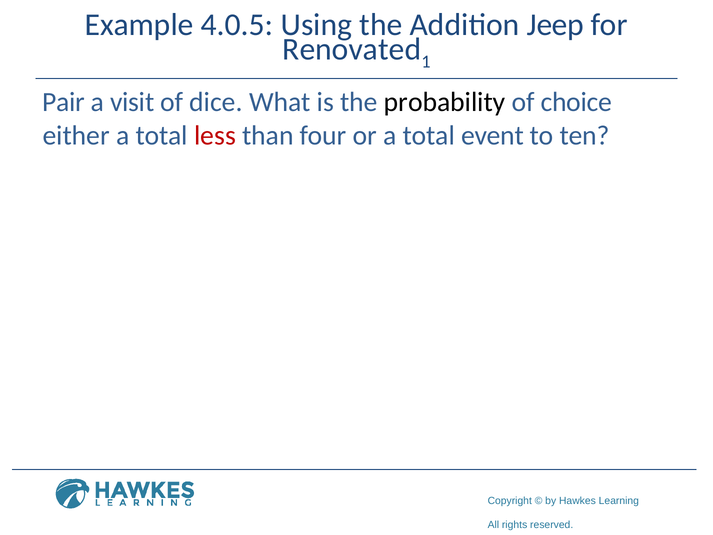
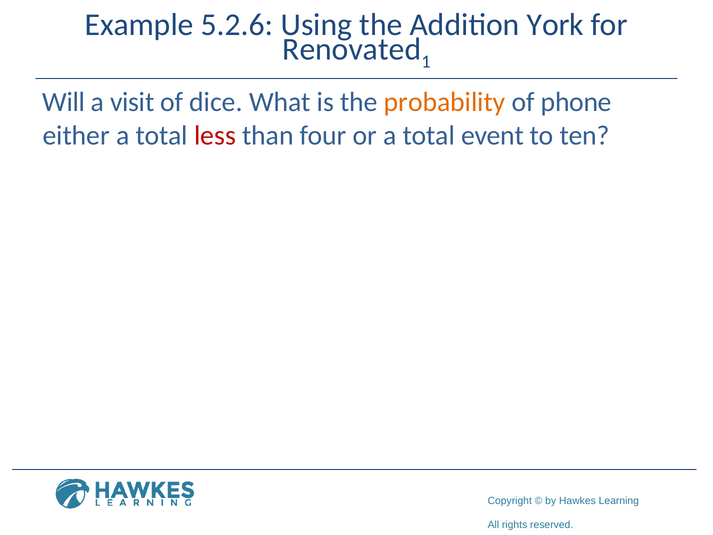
4.0.5: 4.0.5 -> 5.2.6
Jeep: Jeep -> York
Pair: Pair -> Will
probability colour: black -> orange
choice: choice -> phone
